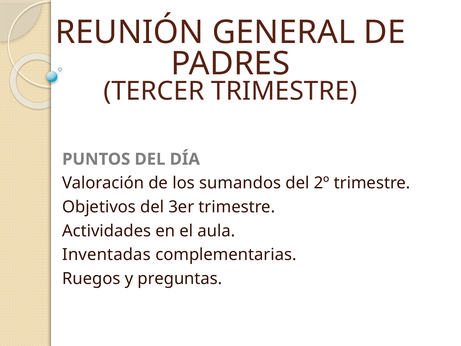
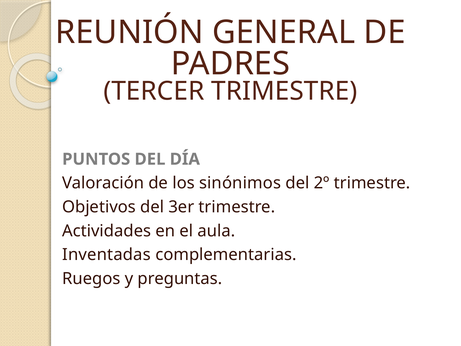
sumandos: sumandos -> sinónimos
